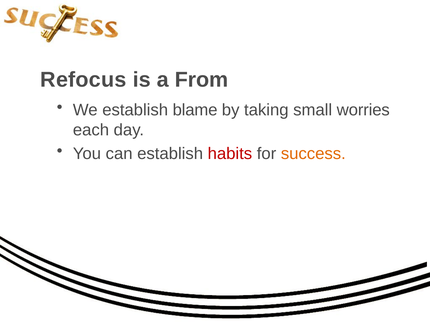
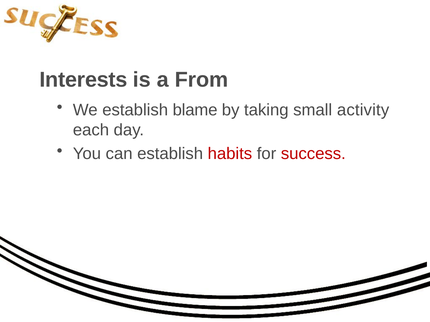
Refocus: Refocus -> Interests
worries: worries -> activity
success colour: orange -> red
